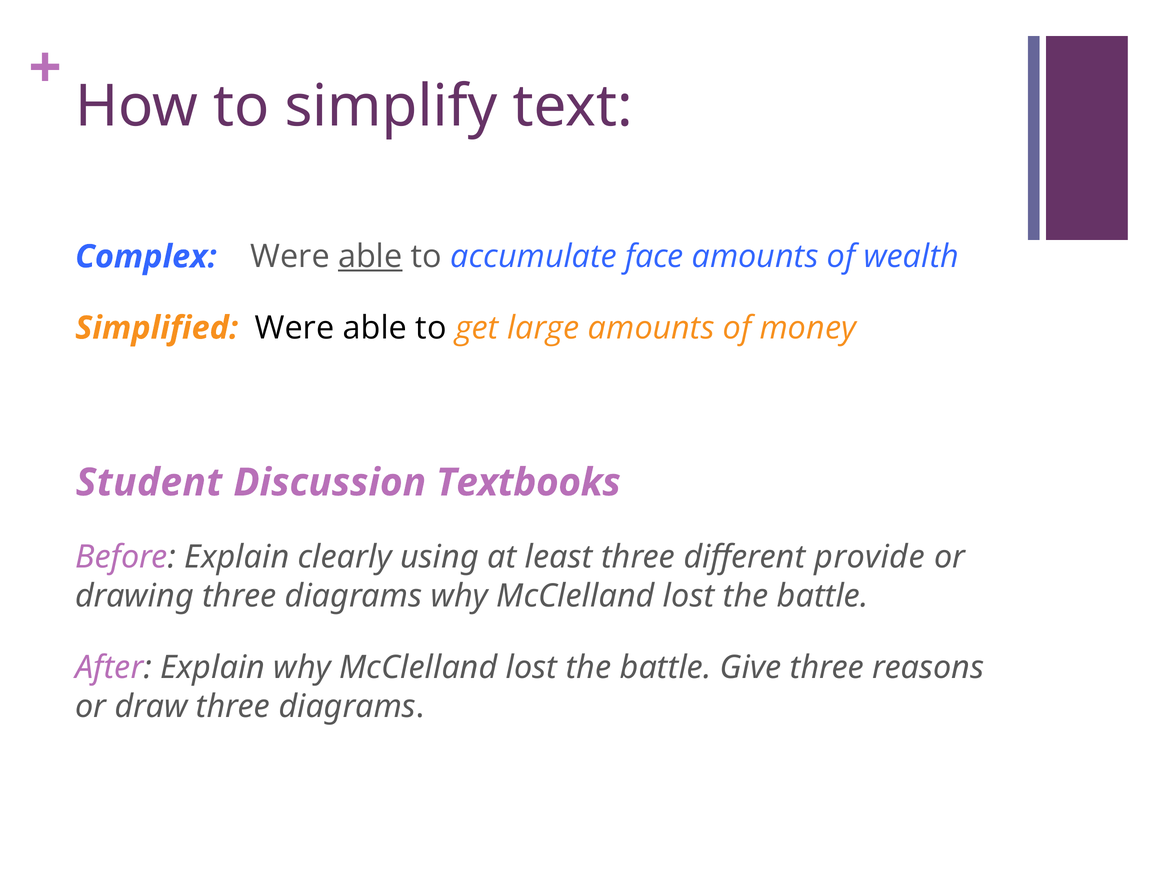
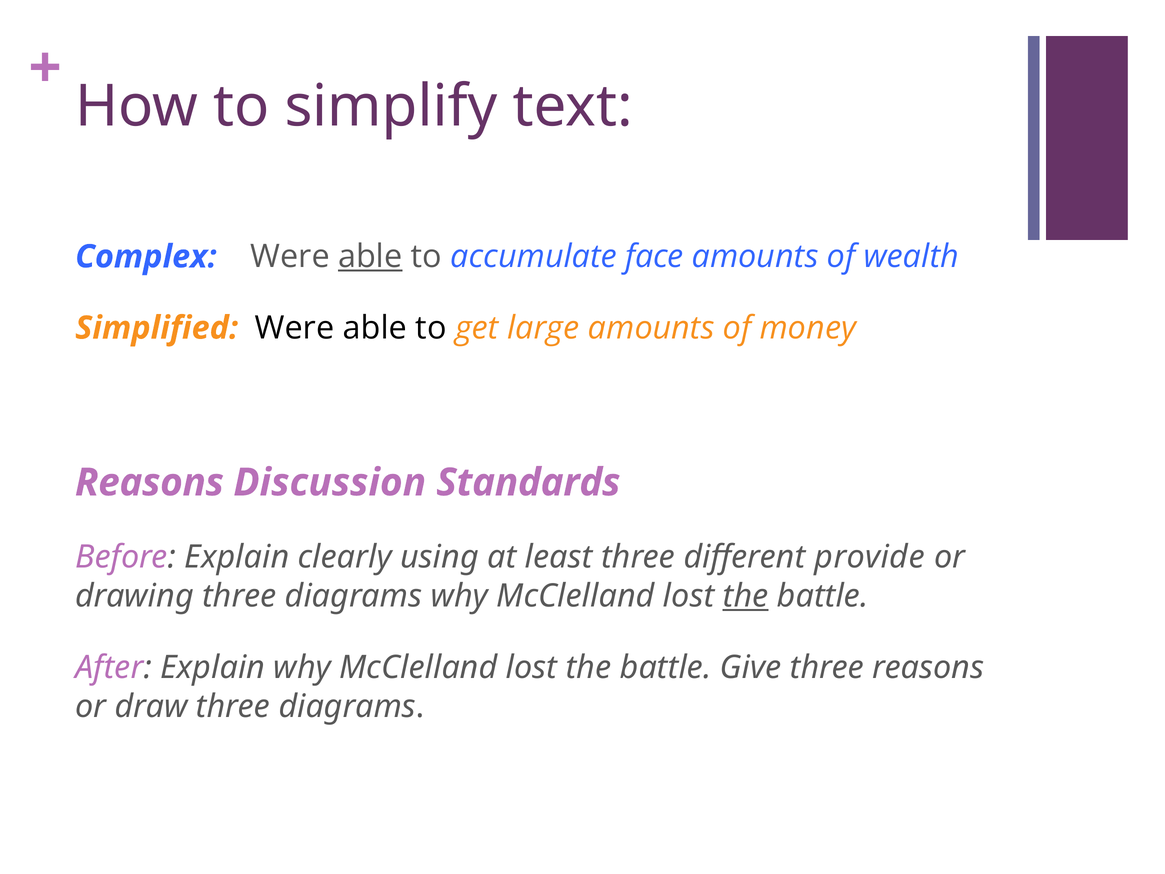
Student at (149, 482): Student -> Reasons
Textbooks: Textbooks -> Standards
the at (746, 596) underline: none -> present
